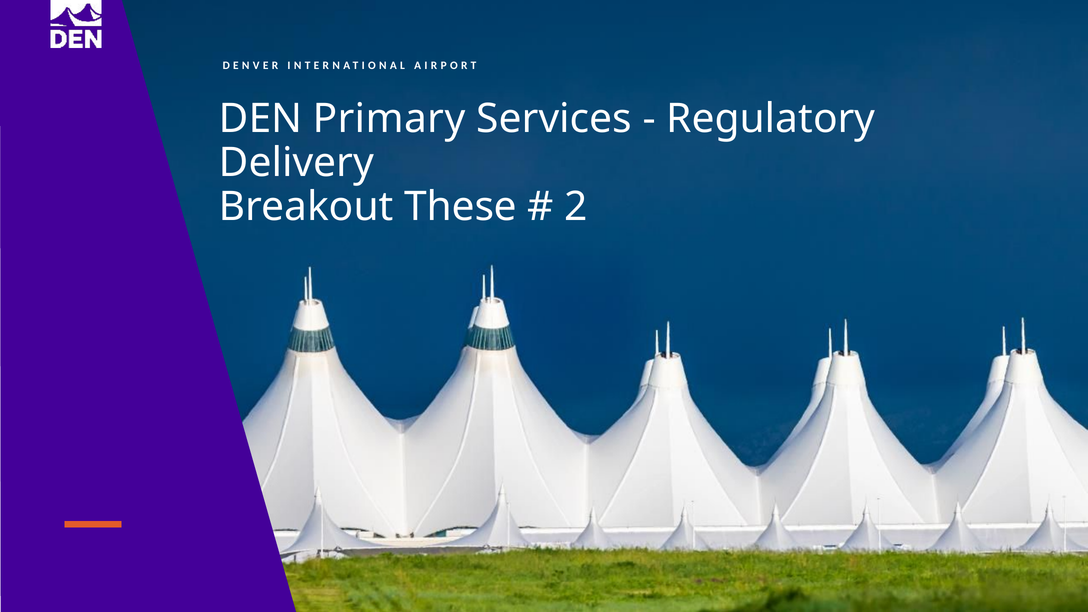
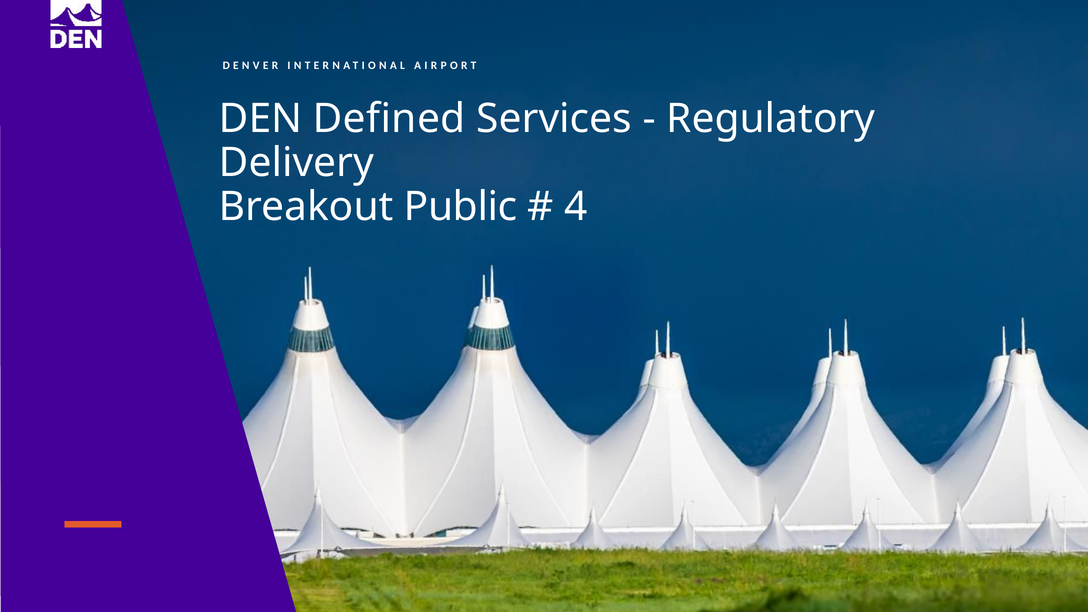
Primary: Primary -> Defined
These: These -> Public
2: 2 -> 4
